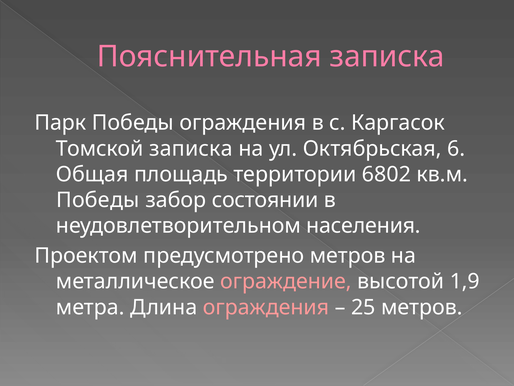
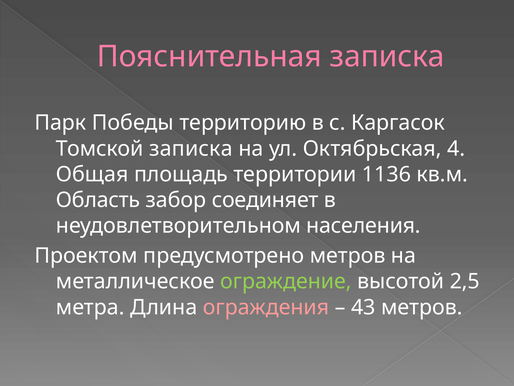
Победы ограждения: ограждения -> территорию
6: 6 -> 4
6802: 6802 -> 1136
Победы at (98, 200): Победы -> Область
состоянии: состоянии -> соединяет
ограждение colour: pink -> light green
1,9: 1,9 -> 2,5
25: 25 -> 43
